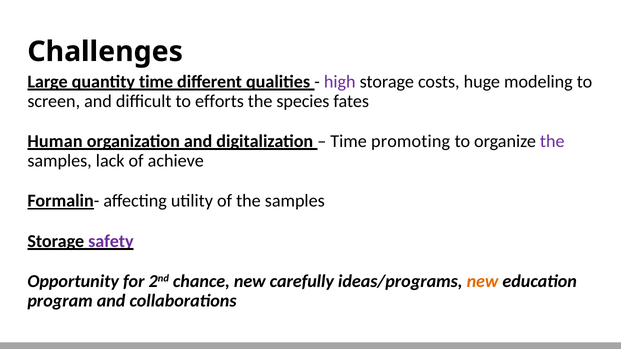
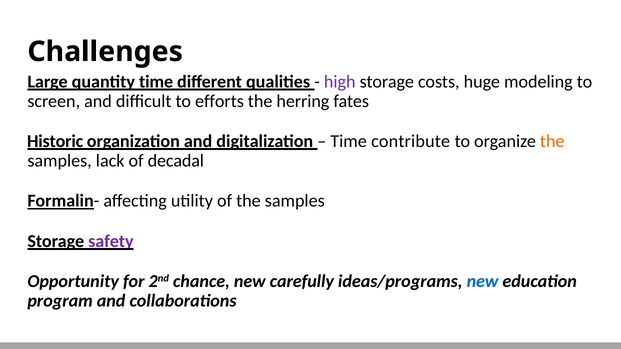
species: species -> herring
Human: Human -> Historic
promoting: promoting -> contribute
the at (552, 141) colour: purple -> orange
achieve: achieve -> decadal
new at (483, 282) colour: orange -> blue
